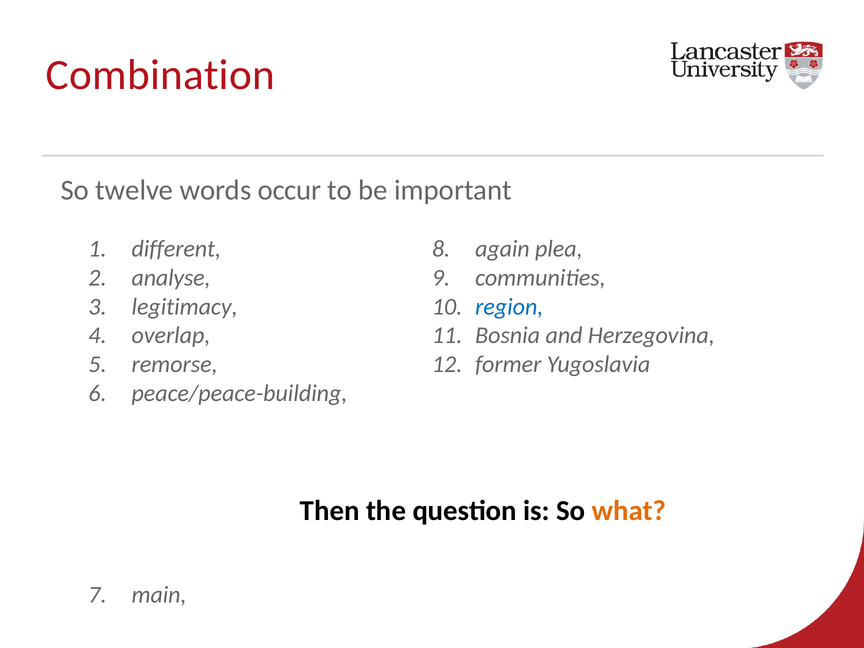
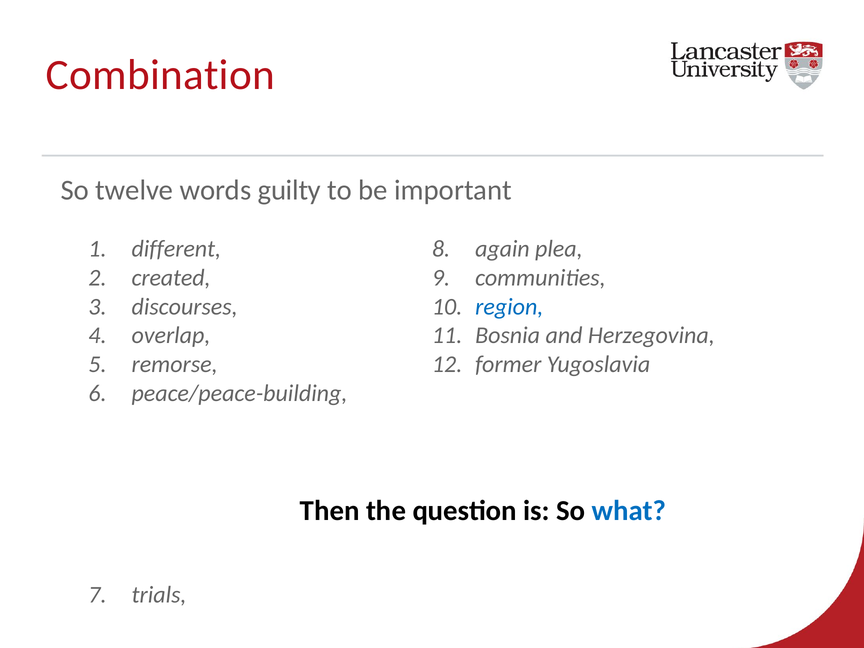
occur: occur -> guilty
analyse: analyse -> created
legitimacy: legitimacy -> discourses
what colour: orange -> blue
main: main -> trials
